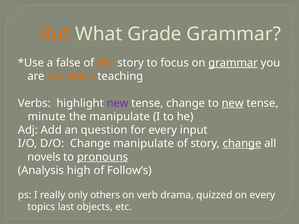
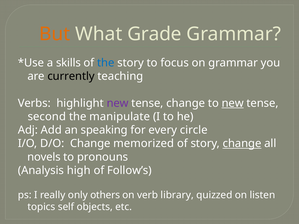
false: false -> skills
the at (106, 63) colour: orange -> blue
grammar at (233, 63) underline: present -> none
currently colour: orange -> black
minute: minute -> second
question: question -> speaking
input: input -> circle
Change manipulate: manipulate -> memorized
pronouns underline: present -> none
drama: drama -> library
on every: every -> listen
last: last -> self
